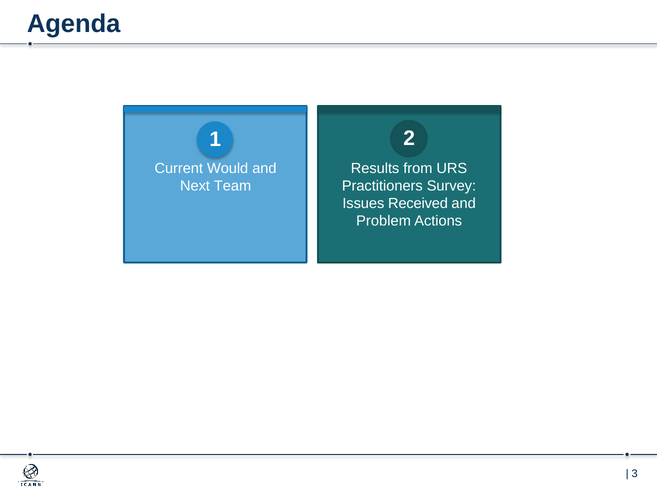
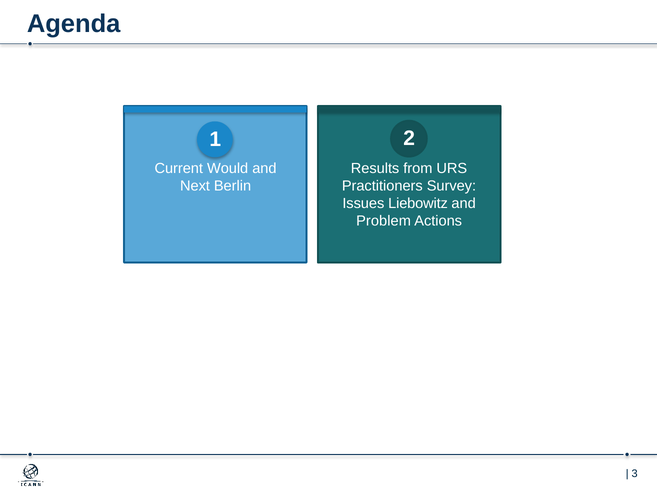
Team: Team -> Berlin
Received: Received -> Liebowitz
